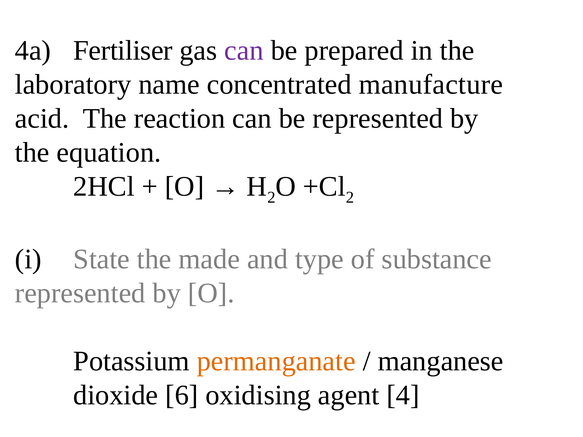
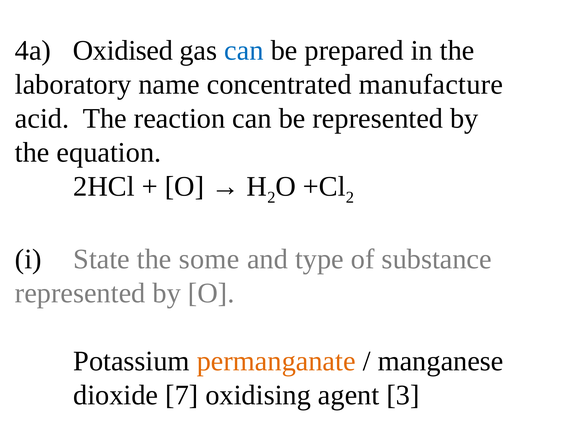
Fertiliser: Fertiliser -> Oxidised
can at (244, 50) colour: purple -> blue
made: made -> some
6: 6 -> 7
4: 4 -> 3
